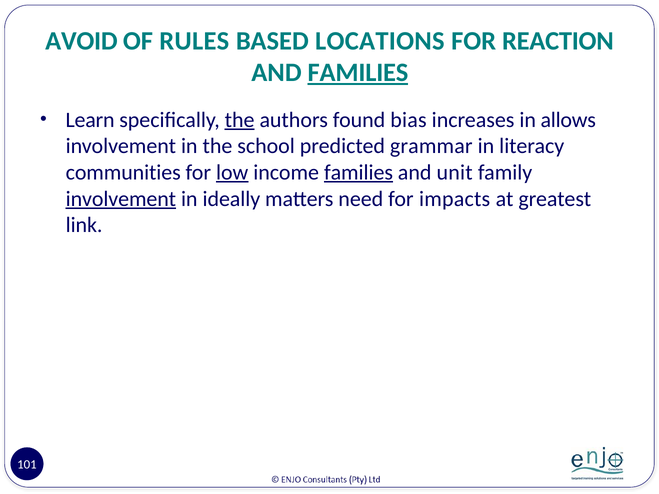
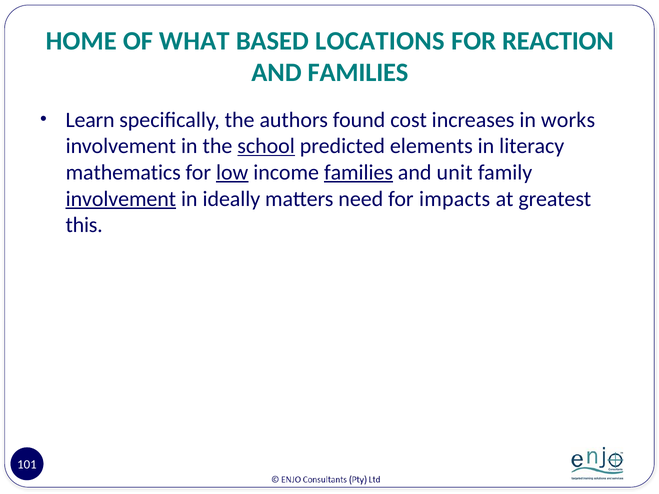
AVOID: AVOID -> HOME
RULES: RULES -> WHAT
FAMILIES at (358, 73) underline: present -> none
the at (240, 120) underline: present -> none
bias: bias -> cost
allows: allows -> works
school underline: none -> present
grammar: grammar -> elements
communities: communities -> mathematics
link: link -> this
